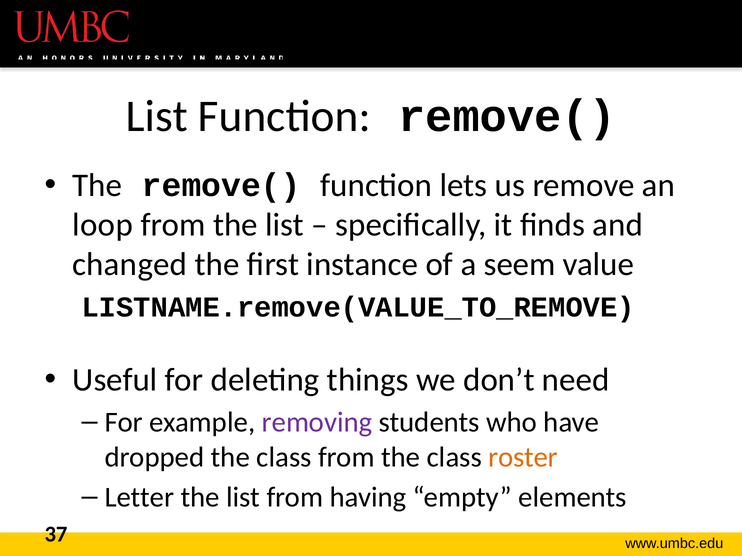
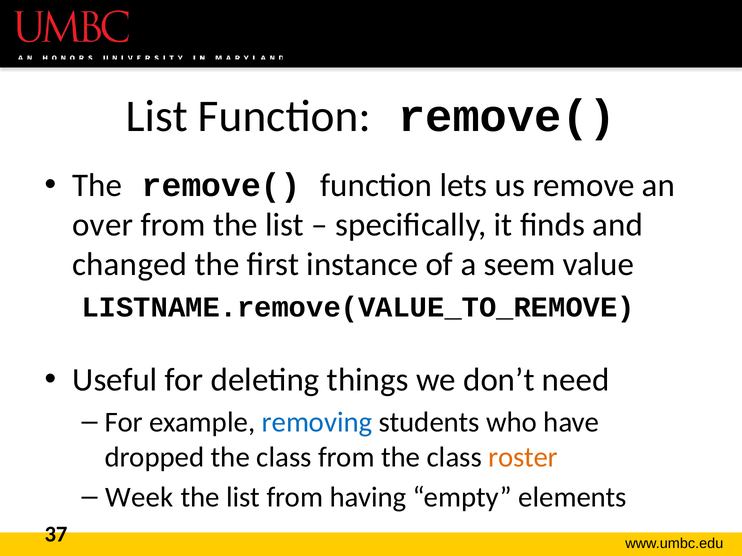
loop: loop -> over
removing colour: purple -> blue
Letter: Letter -> Week
